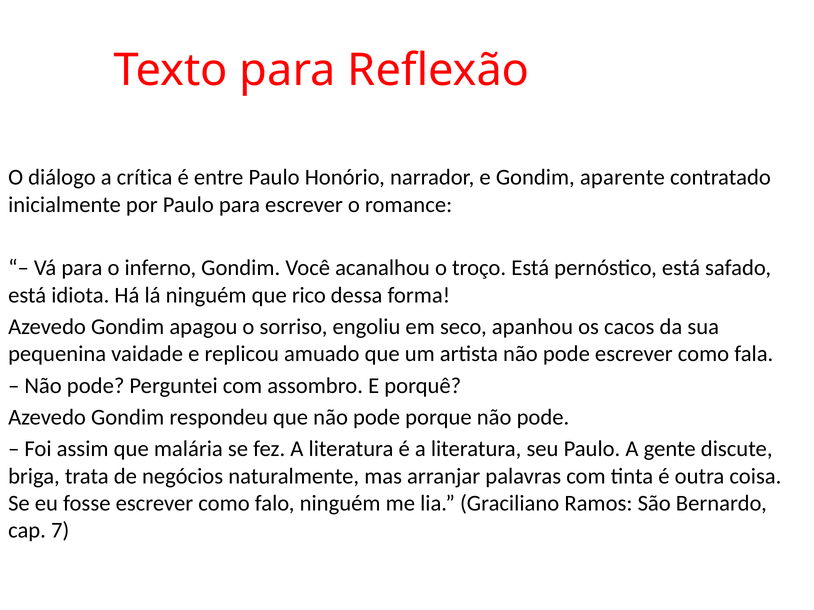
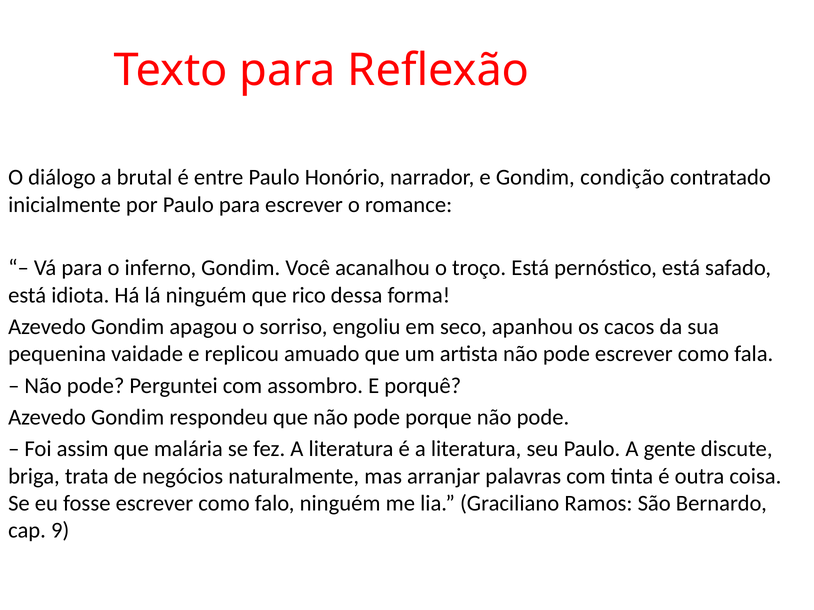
crítica: crítica -> brutal
aparente: aparente -> condição
7: 7 -> 9
